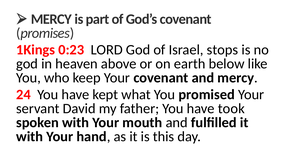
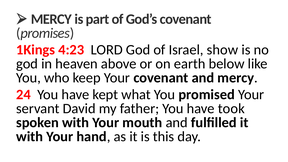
0:23: 0:23 -> 4:23
stops: stops -> show
